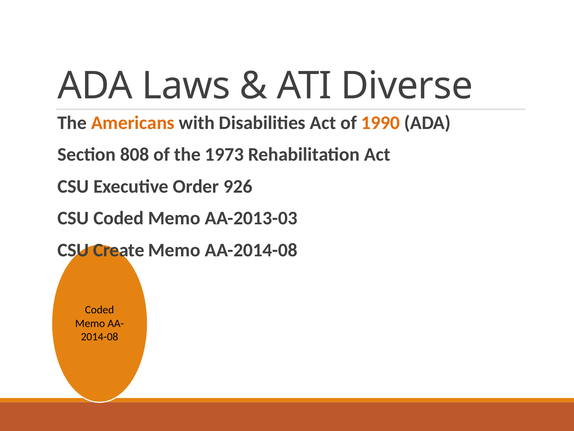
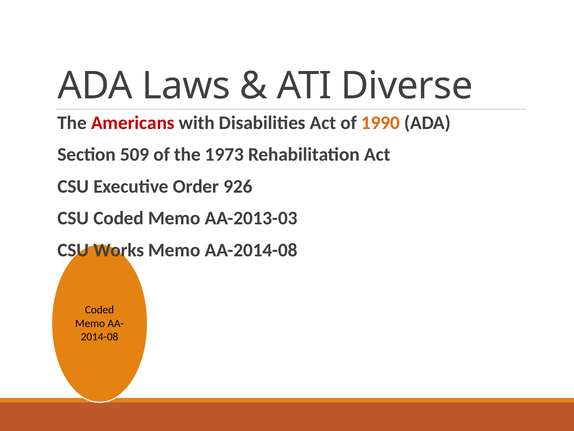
Americans colour: orange -> red
808: 808 -> 509
Create: Create -> Works
